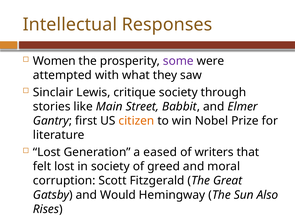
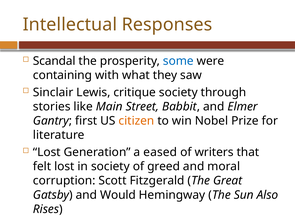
Women: Women -> Scandal
some colour: purple -> blue
attempted: attempted -> containing
